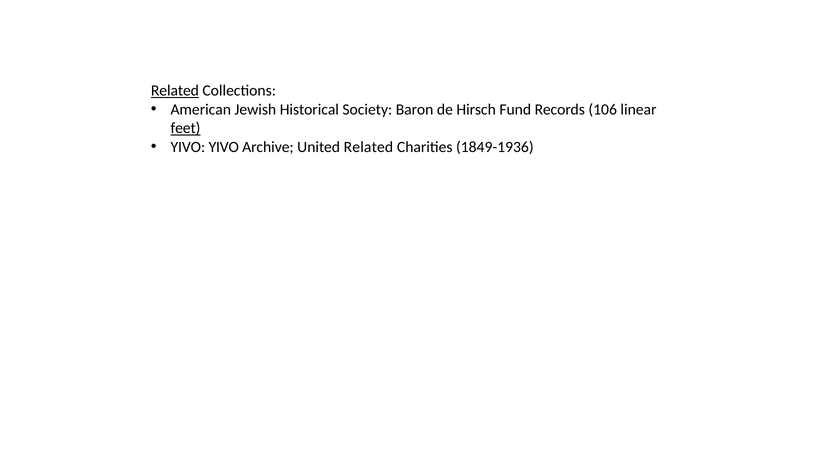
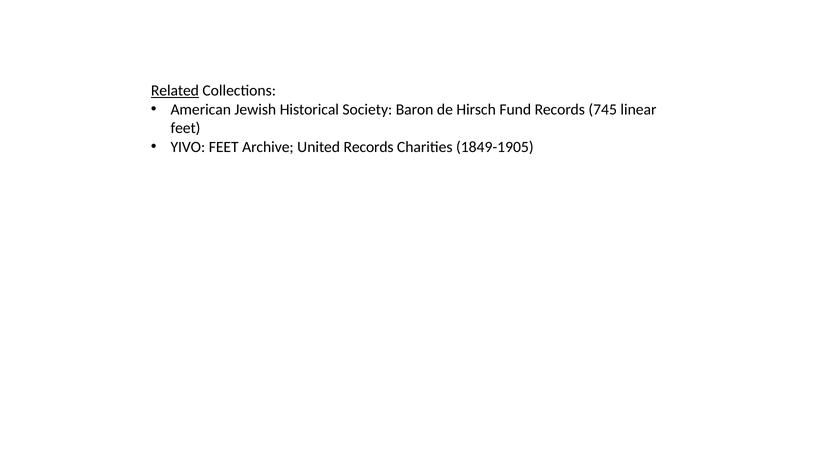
106: 106 -> 745
feet at (185, 128) underline: present -> none
YIVO YIVO: YIVO -> FEET
United Related: Related -> Records
1849-1936: 1849-1936 -> 1849-1905
